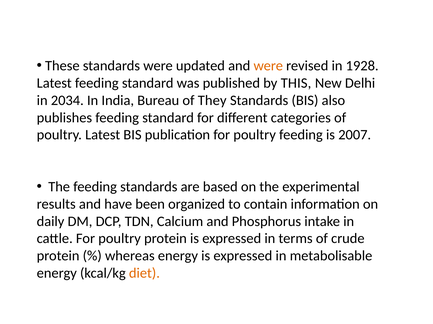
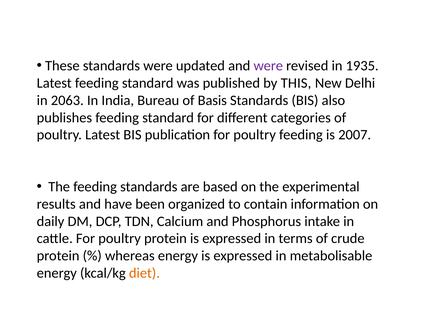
were at (268, 66) colour: orange -> purple
1928: 1928 -> 1935
2034: 2034 -> 2063
They: They -> Basis
